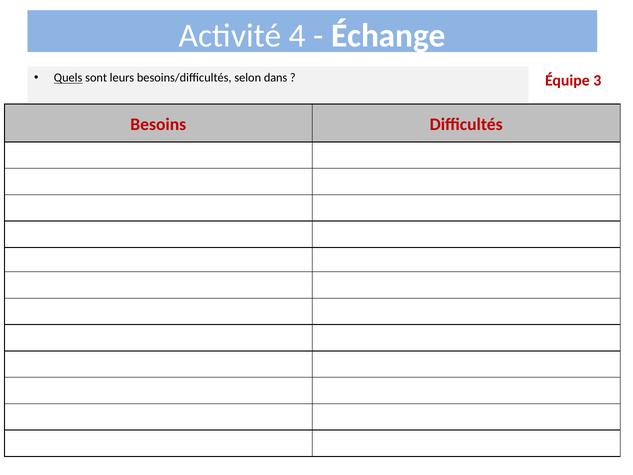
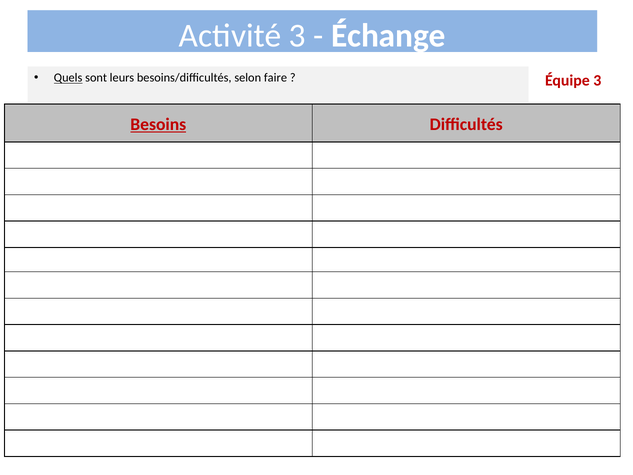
Activité 4: 4 -> 3
dans: dans -> faire
Besoins underline: none -> present
